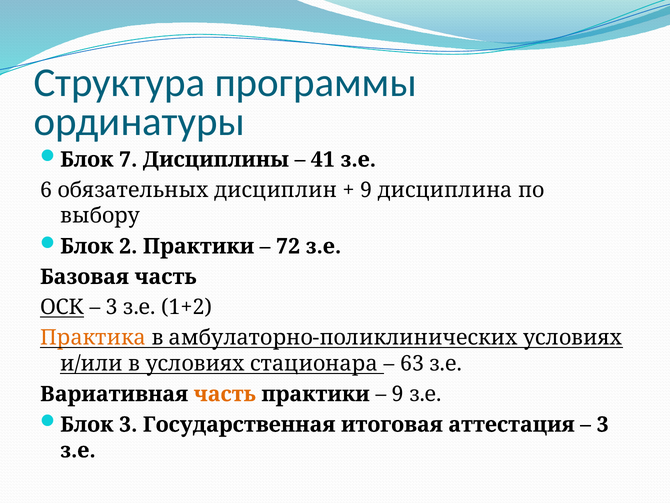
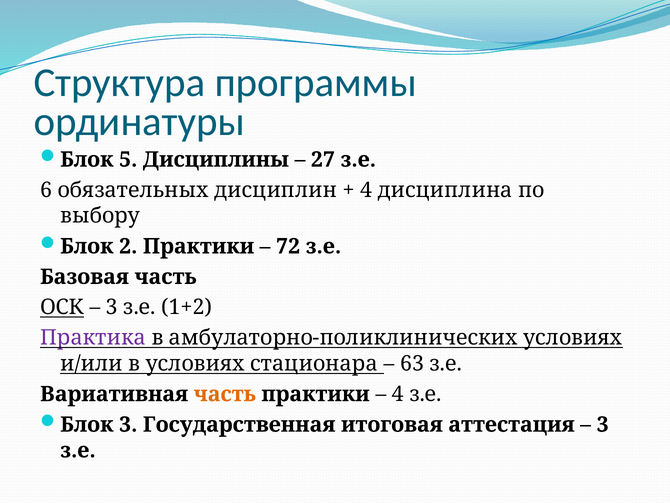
7: 7 -> 5
41: 41 -> 27
9 at (366, 190): 9 -> 4
Практика colour: orange -> purple
9 at (398, 394): 9 -> 4
